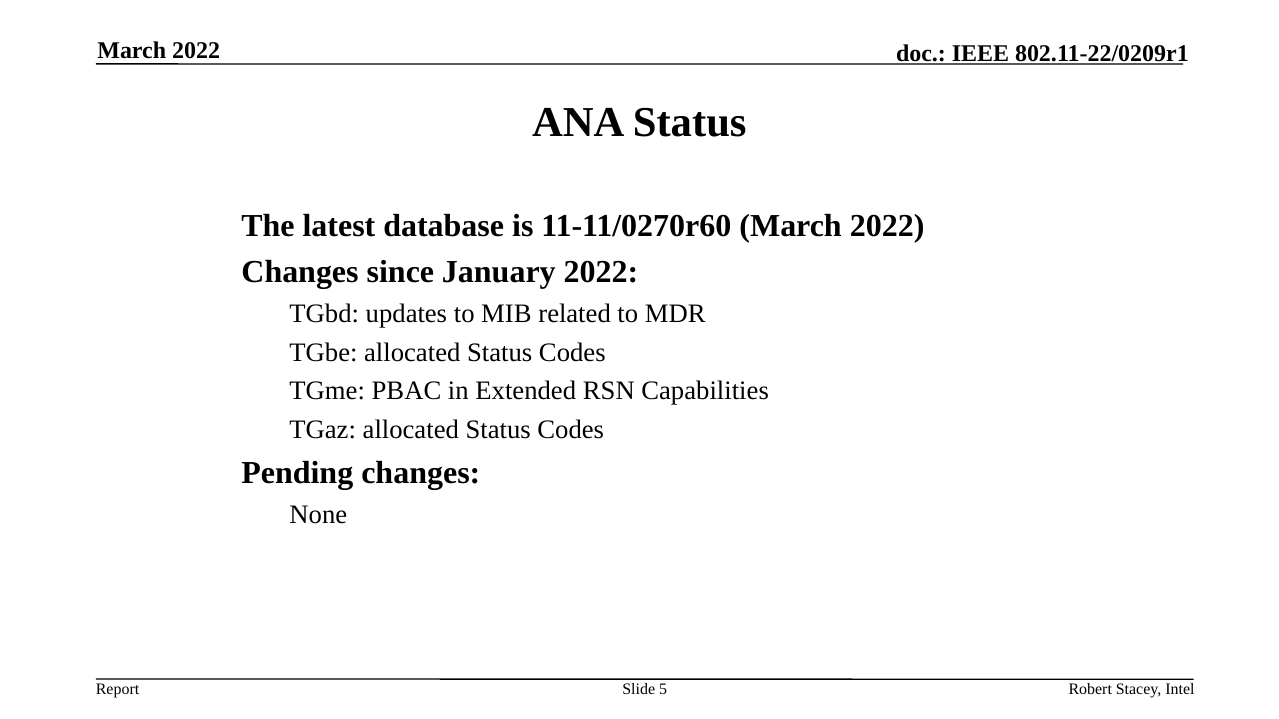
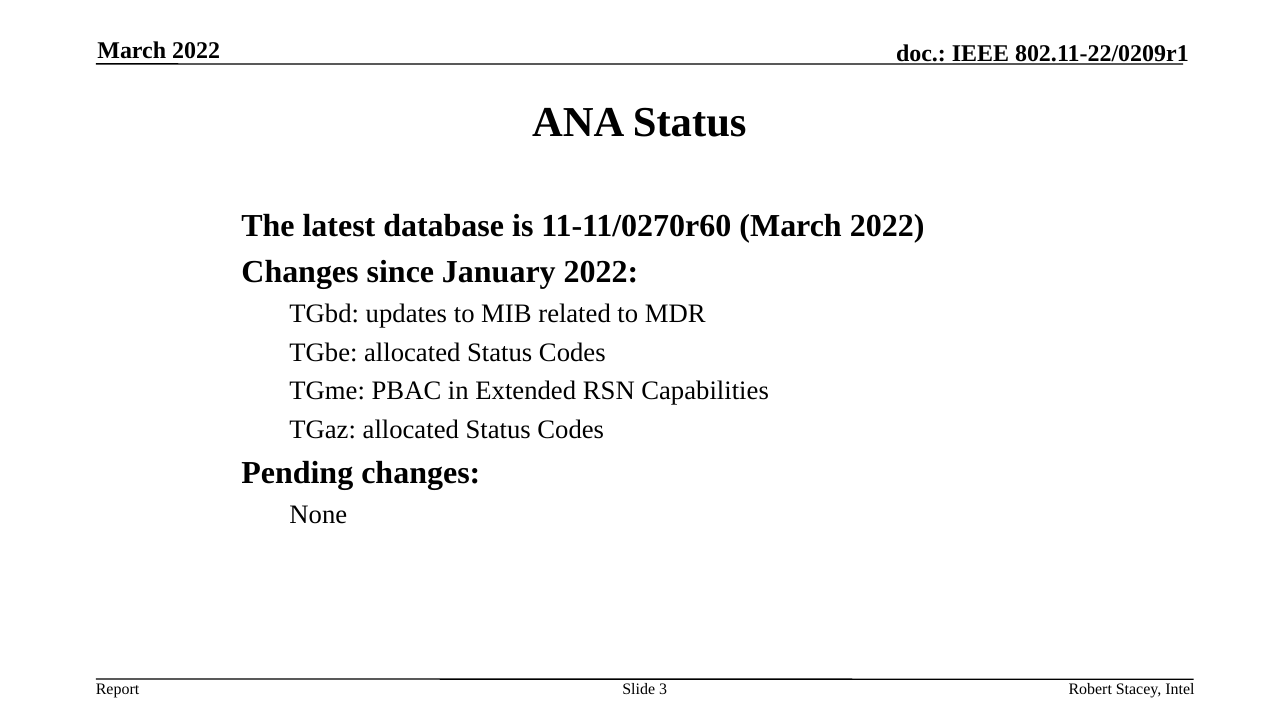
5: 5 -> 3
